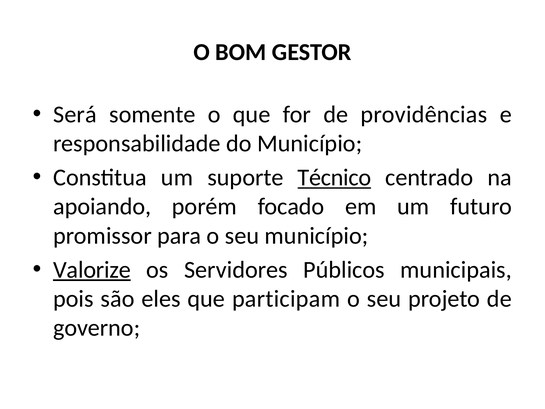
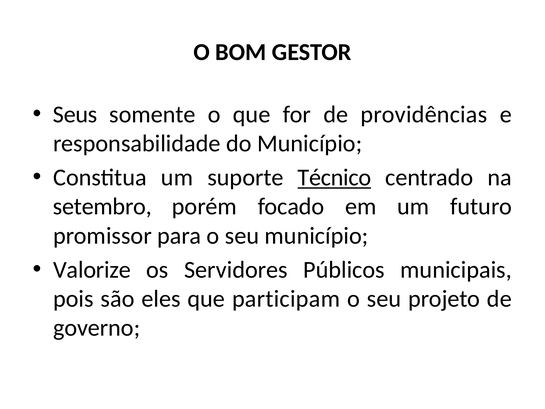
Será: Será -> Seus
apoiando: apoiando -> setembro
Valorize underline: present -> none
